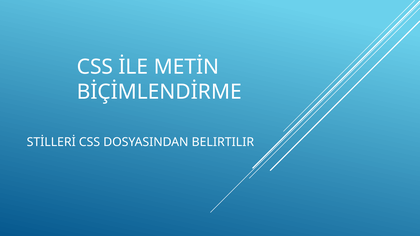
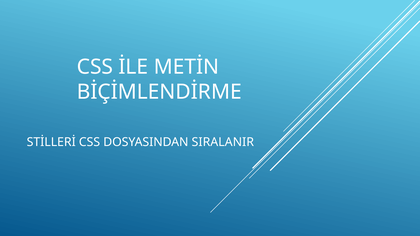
BELIRTILIR: BELIRTILIR -> SIRALANIR
